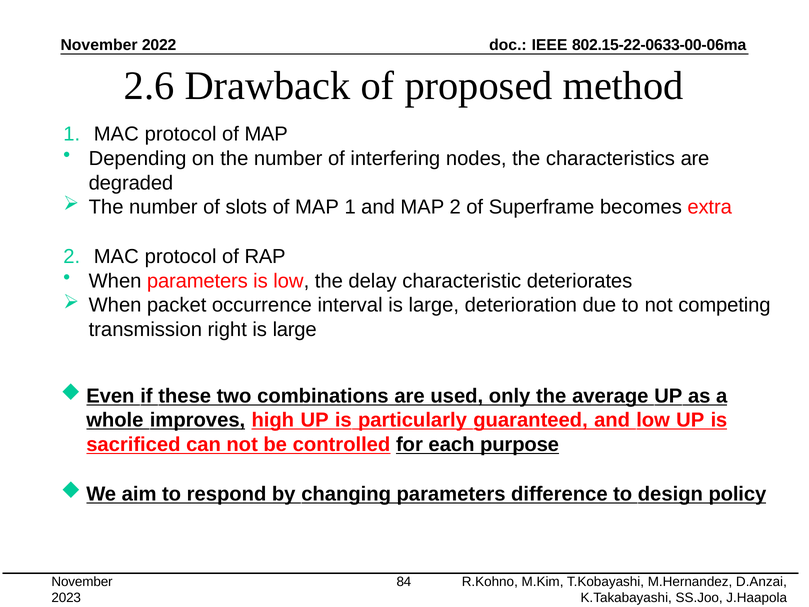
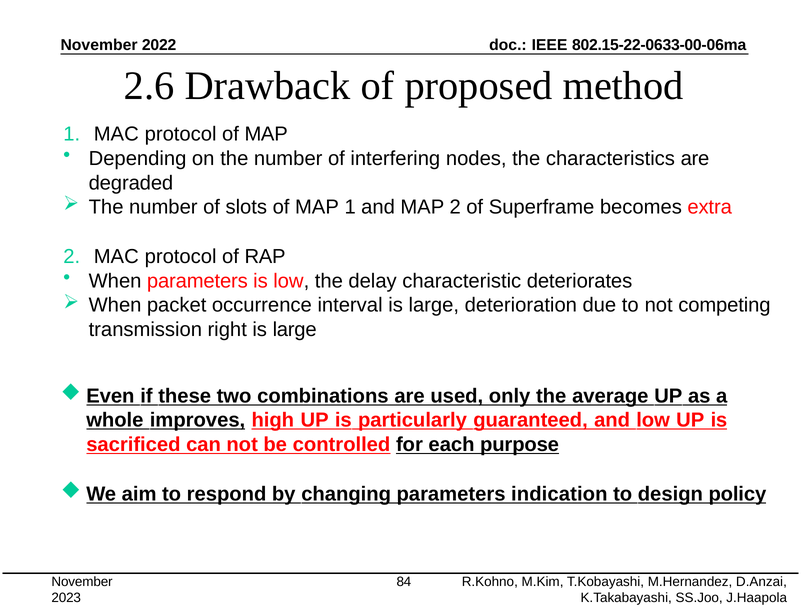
difference: difference -> indication
